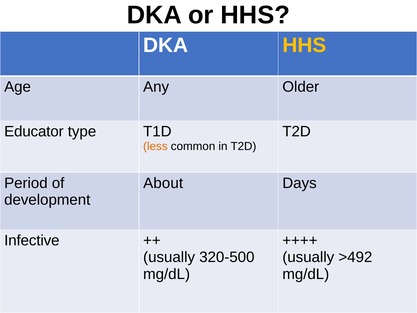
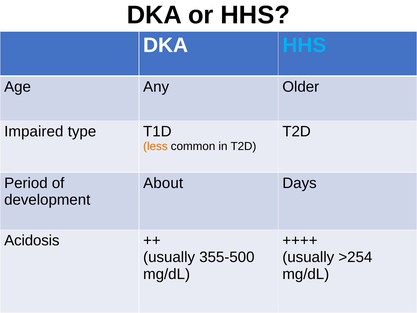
HHS at (304, 45) colour: yellow -> light blue
Educator: Educator -> Impaired
Infective: Infective -> Acidosis
320-500: 320-500 -> 355-500
>492: >492 -> >254
